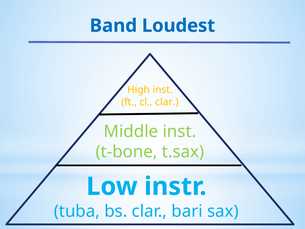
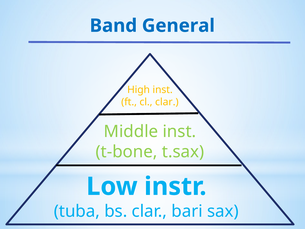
Loudest: Loudest -> General
